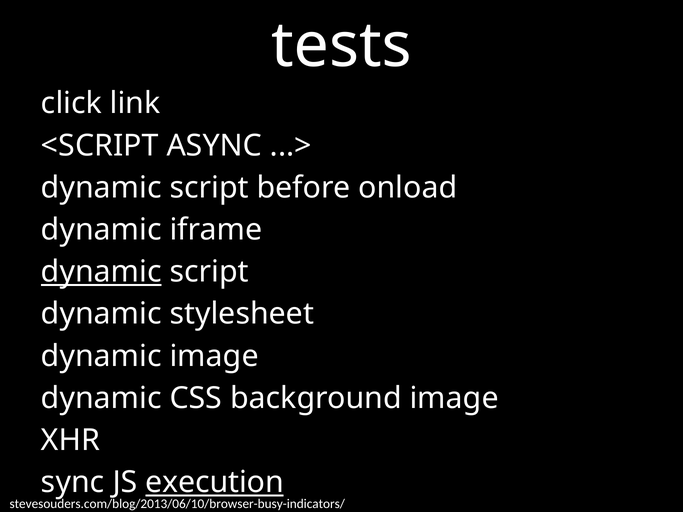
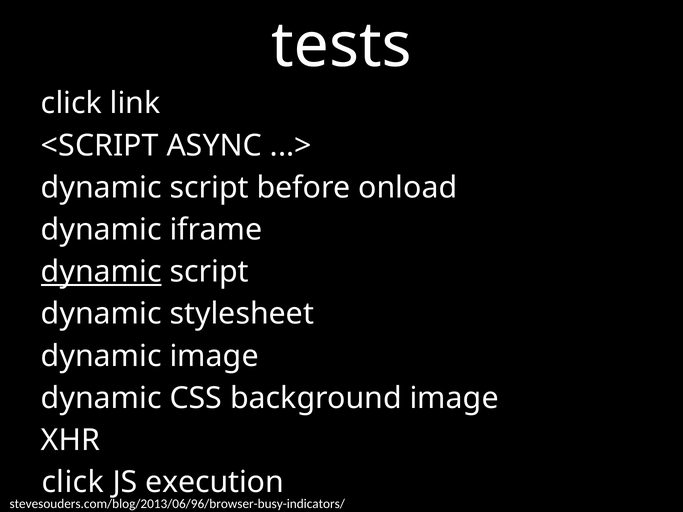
sync at (73, 483): sync -> click
execution underline: present -> none
stevesouders.com/blog/2013/06/10/browser-busy-indicators/: stevesouders.com/blog/2013/06/10/browser-busy-indicators/ -> stevesouders.com/blog/2013/06/96/browser-busy-indicators/
